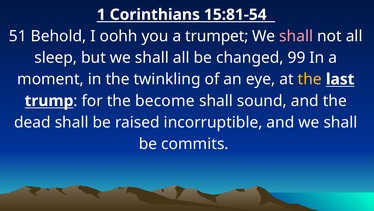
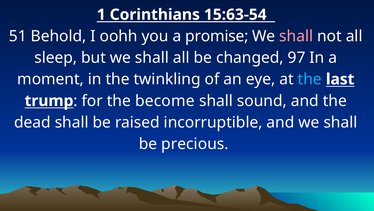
15:81-54: 15:81-54 -> 15:63-54
trumpet: trumpet -> promise
99: 99 -> 97
the at (310, 79) colour: yellow -> light blue
commits: commits -> precious
